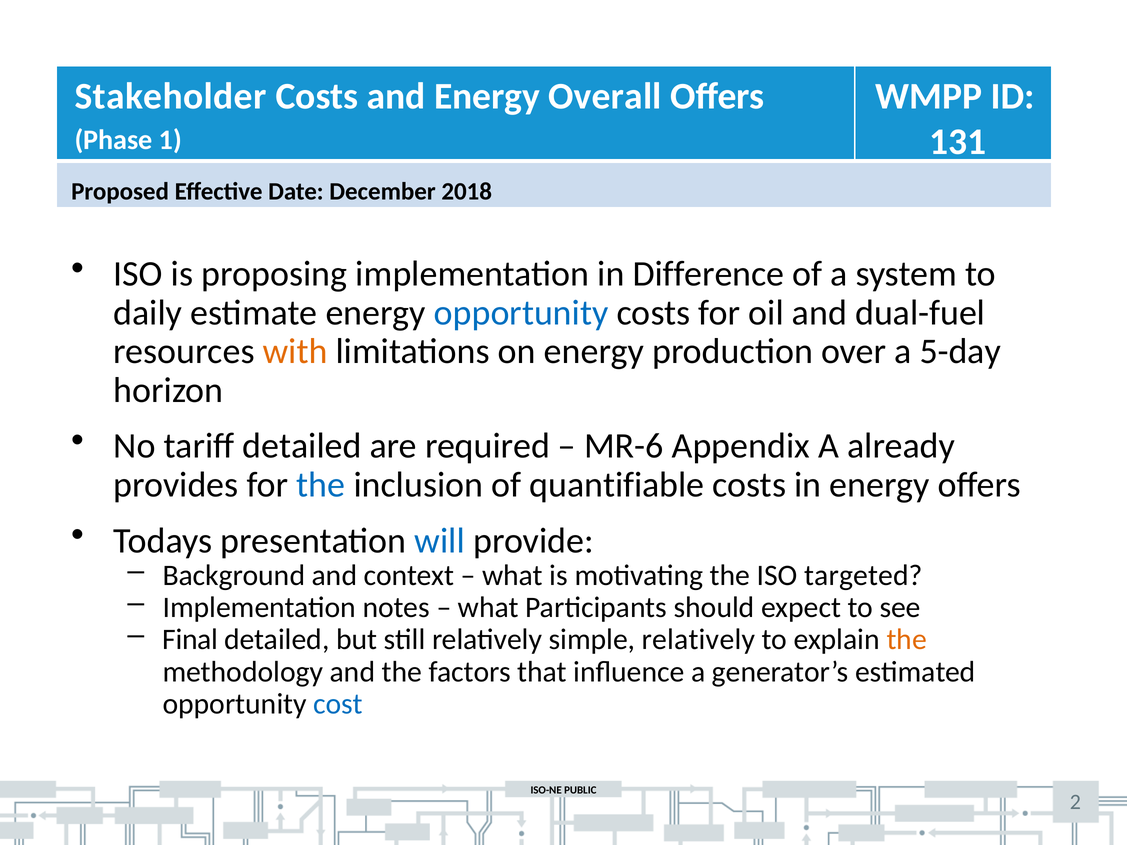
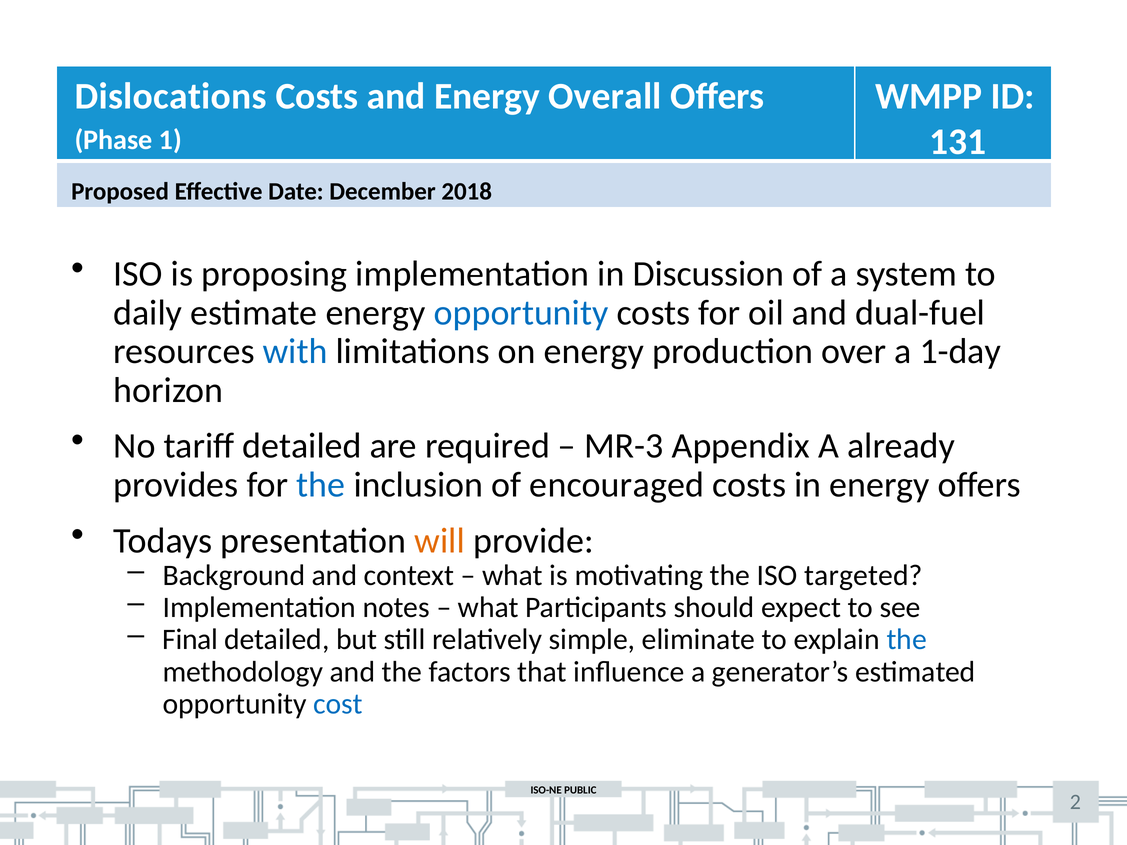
Stakeholder: Stakeholder -> Dislocations
Difference: Difference -> Discussion
with colour: orange -> blue
5-day: 5-day -> 1-day
MR-6: MR-6 -> MR-3
quantifiable: quantifiable -> encouraged
will colour: blue -> orange
simple relatively: relatively -> eliminate
the at (907, 640) colour: orange -> blue
